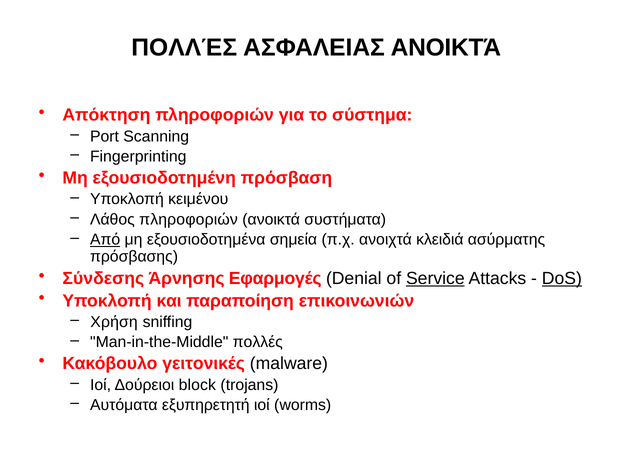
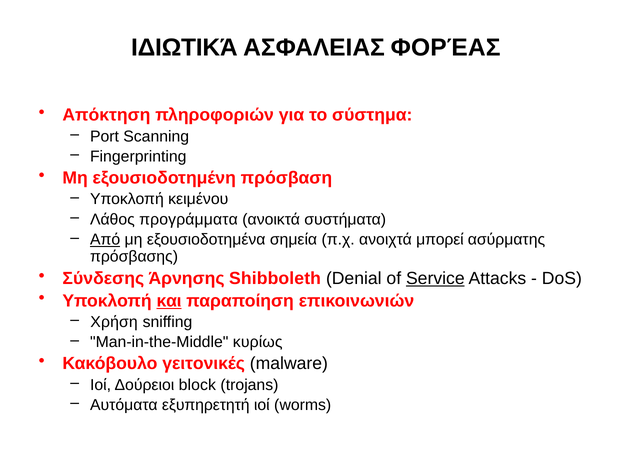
ΠΟΛΛΈΣ at (184, 48): ΠΟΛΛΈΣ -> ΙΔΙΩΤΙΚΆ
ΑΣΦΑΛΕΙΑΣ ΑΝΟΙΚΤΆ: ΑΝΟΙΚΤΆ -> ΦΟΡΈΑΣ
Λάθος πληροφοριών: πληροφοριών -> προγράμματα
κλειδιά: κλειδιά -> μπορεί
Εφαρμογές: Εφαρμογές -> Shibboleth
DoS underline: present -> none
και underline: none -> present
Man-in-the-Middle πολλές: πολλές -> κυρίως
